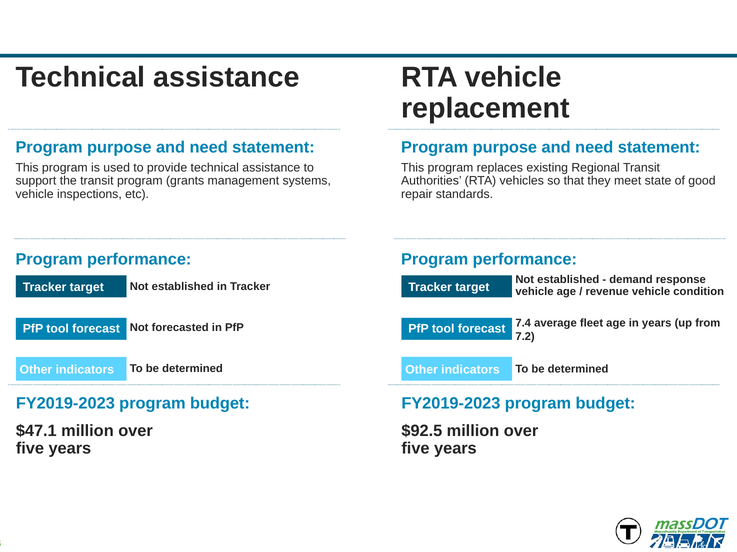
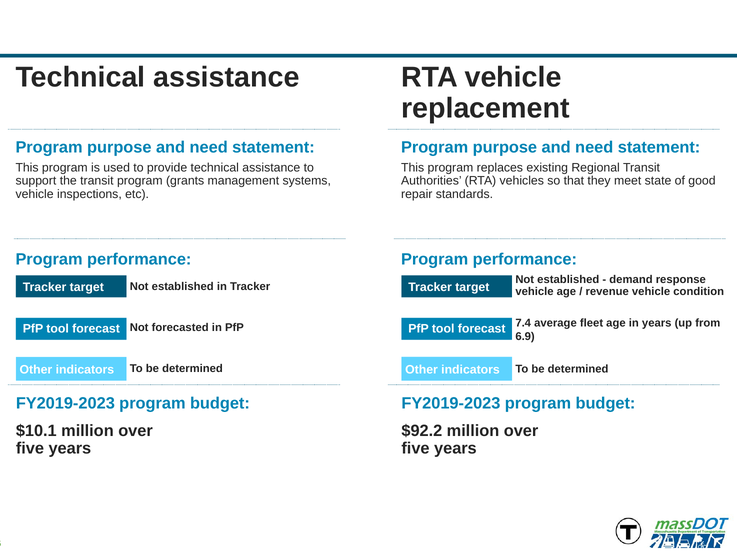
7.2: 7.2 -> 6.9
$47.1: $47.1 -> $10.1
$92.5: $92.5 -> $92.2
